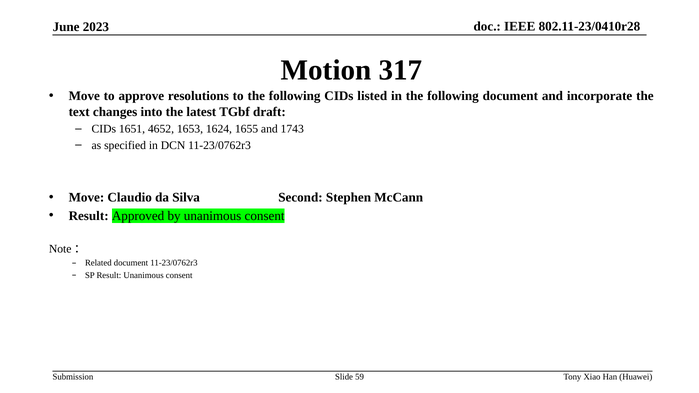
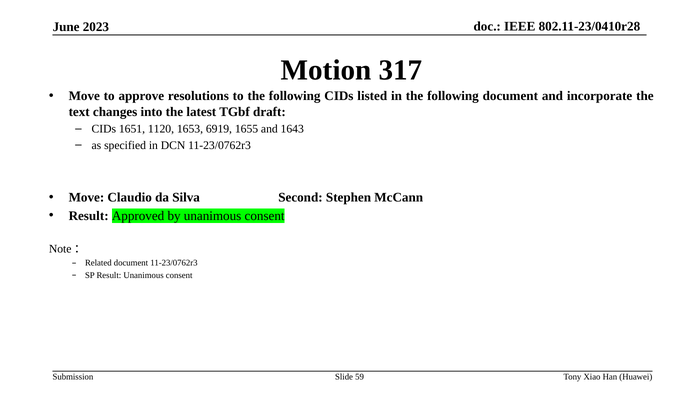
4652: 4652 -> 1120
1624: 1624 -> 6919
1743: 1743 -> 1643
